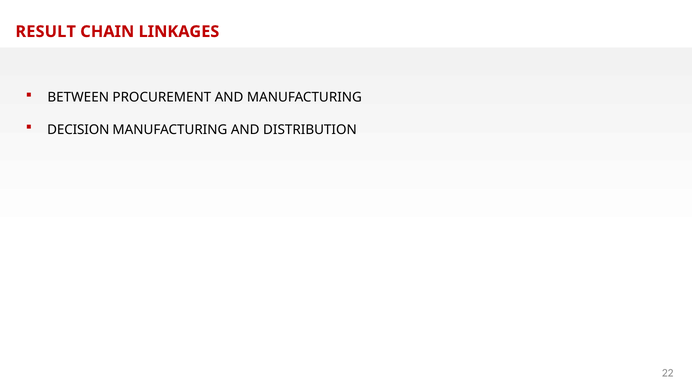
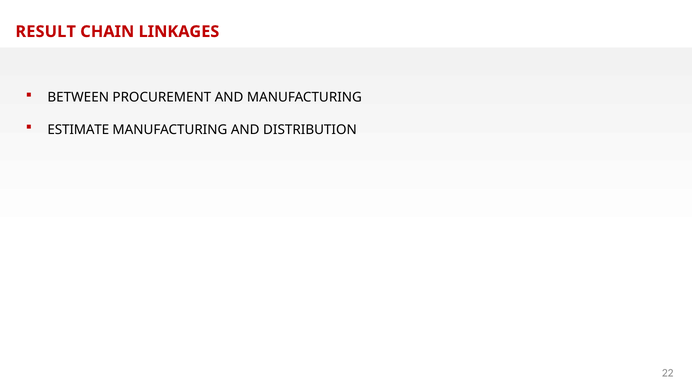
DECISION: DECISION -> ESTIMATE
